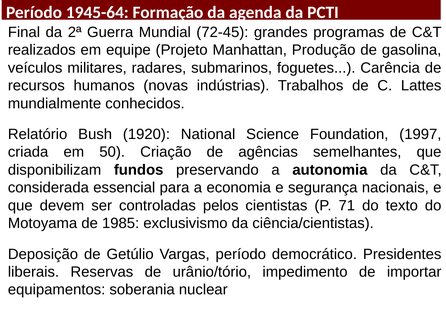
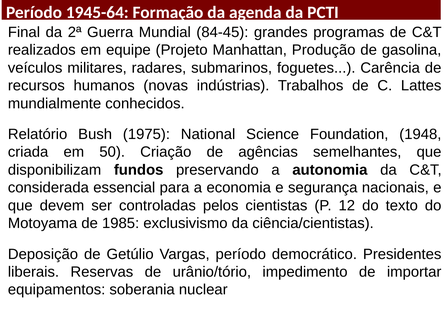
72-45: 72-45 -> 84-45
1920: 1920 -> 1975
1997: 1997 -> 1948
71: 71 -> 12
